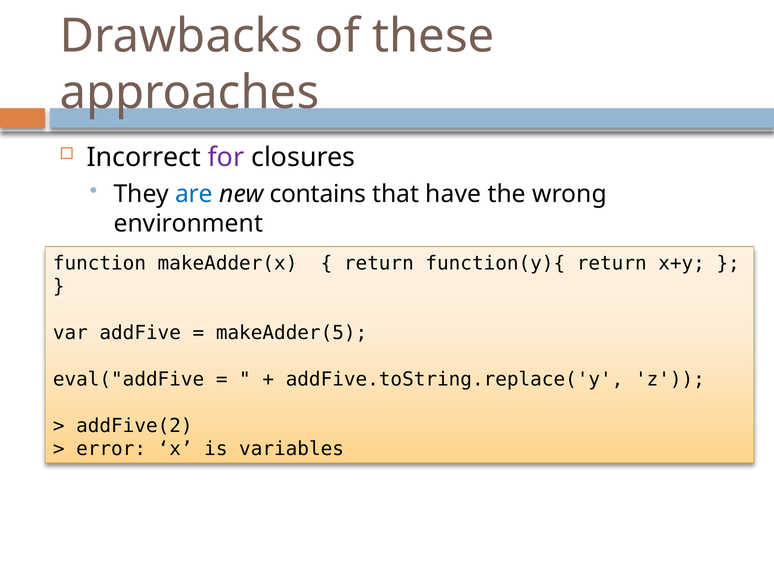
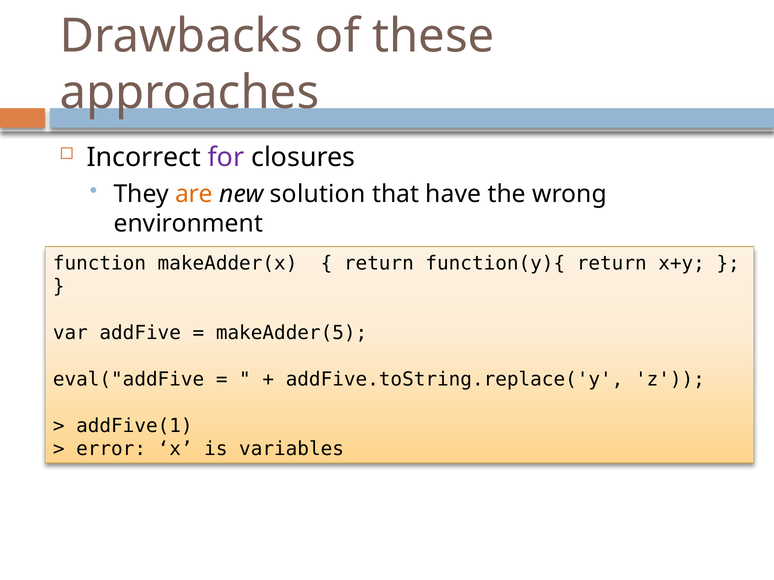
are colour: blue -> orange
contains: contains -> solution
addFive(2: addFive(2 -> addFive(1
